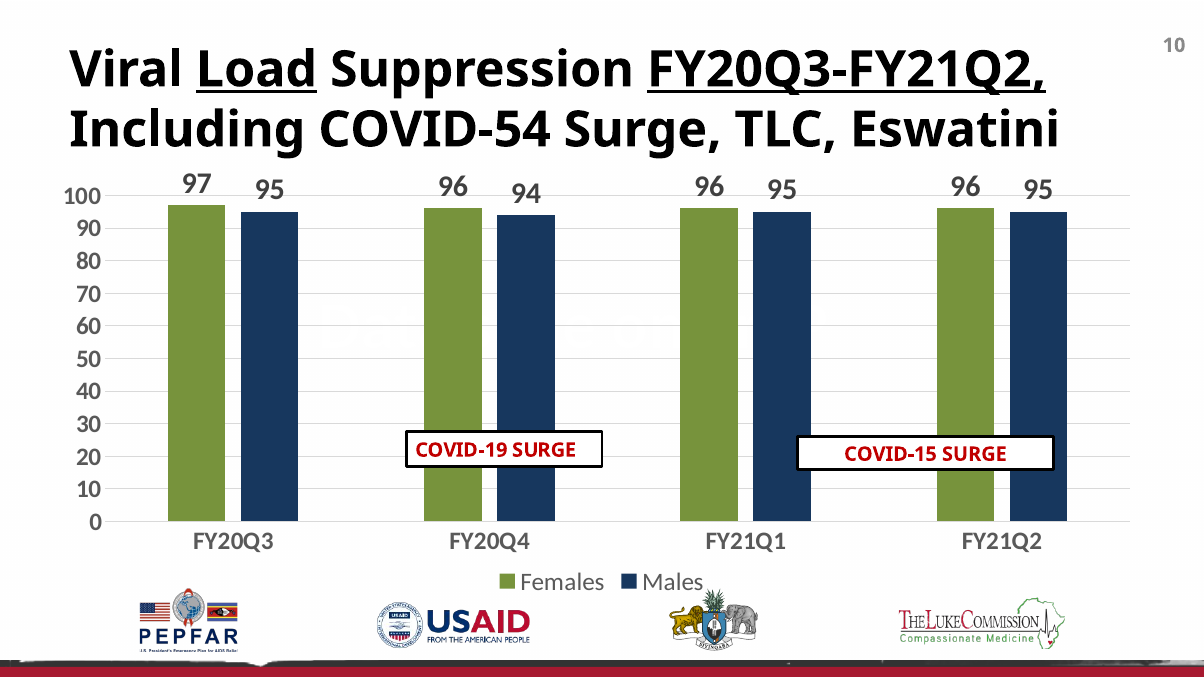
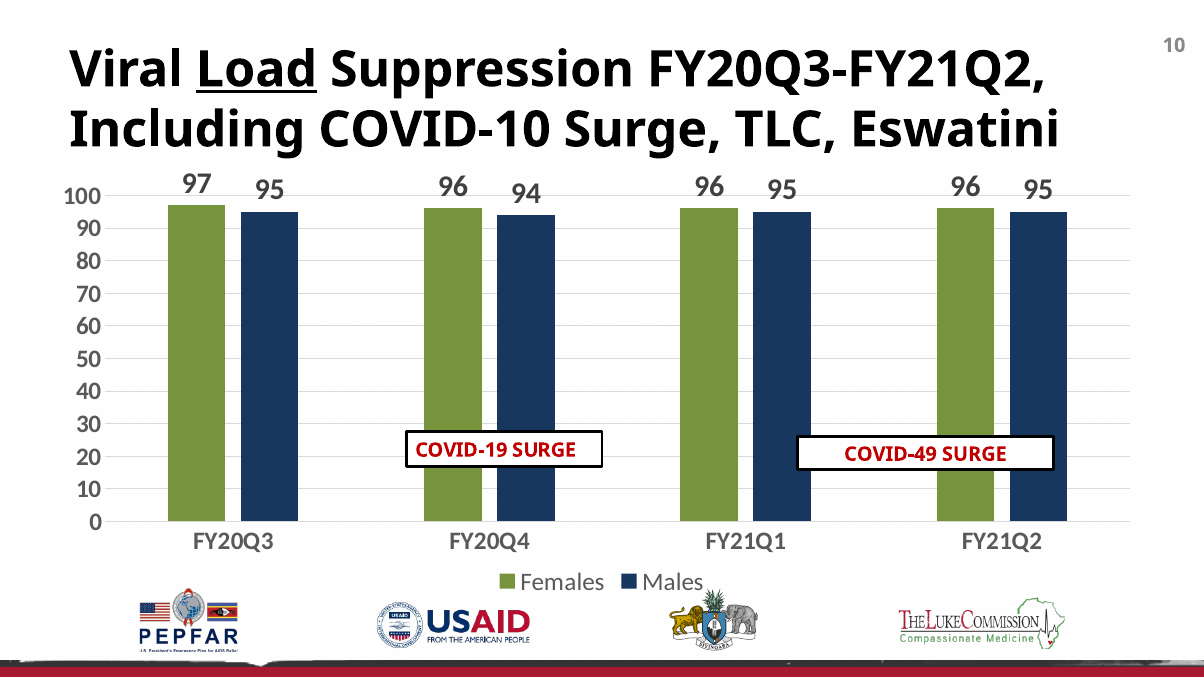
FY20Q3-FY21Q2 underline: present -> none
COVID-54: COVID-54 -> COVID-10
COVID-15: COVID-15 -> COVID-49
